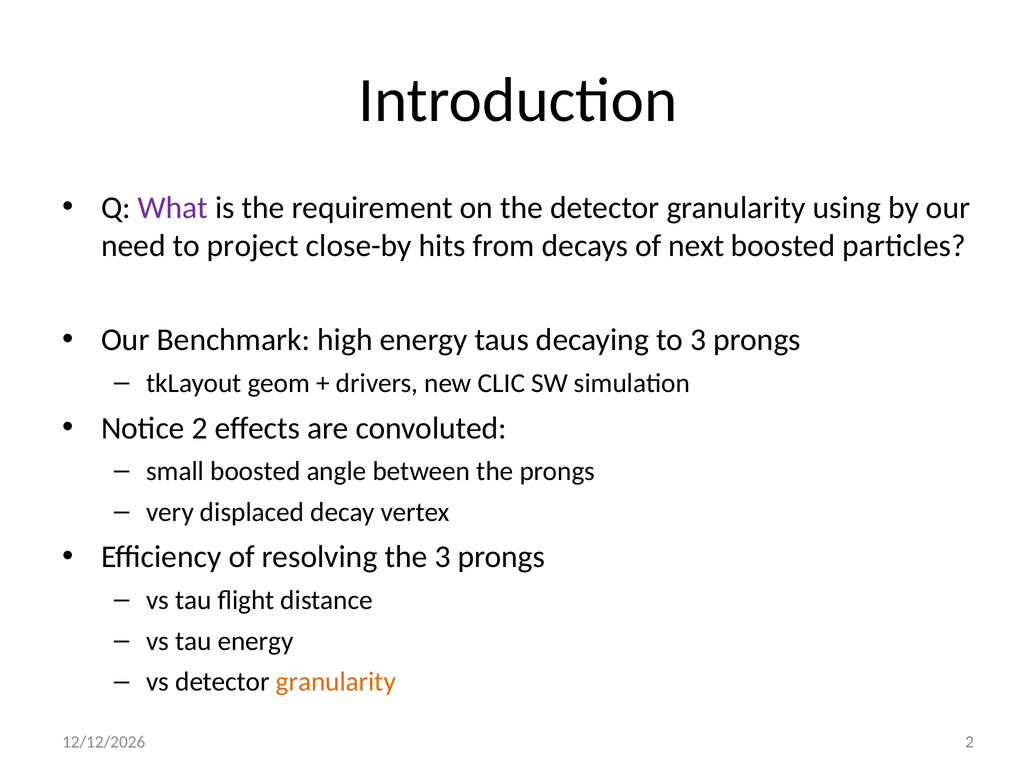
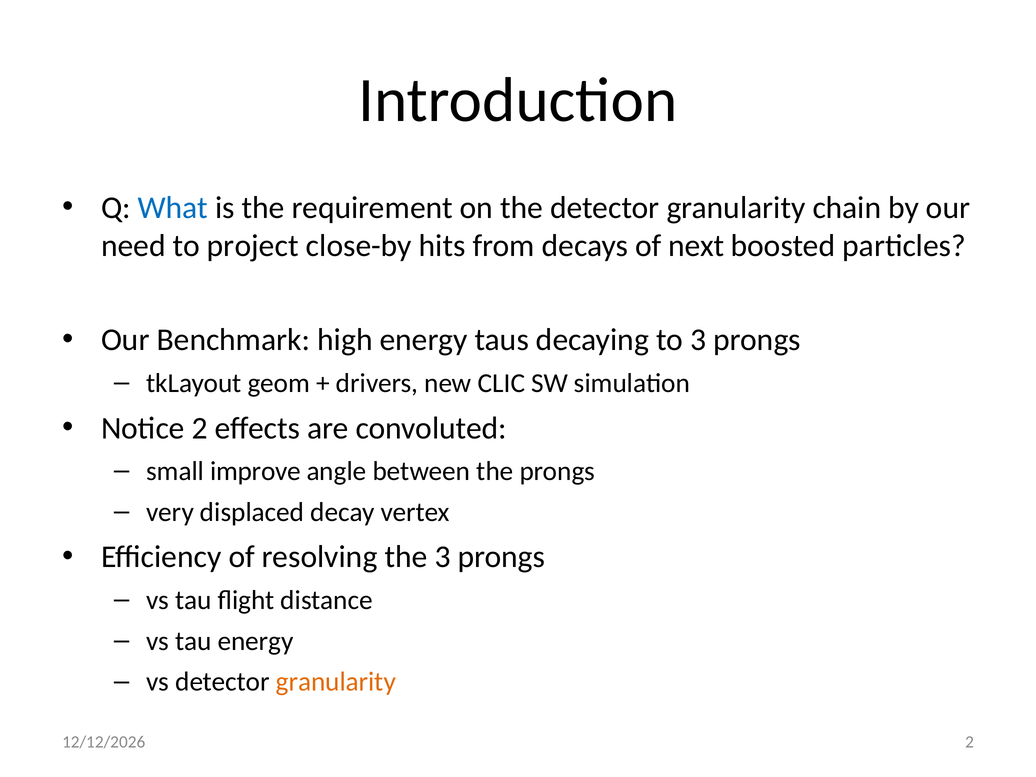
What colour: purple -> blue
using: using -> chain
small boosted: boosted -> improve
